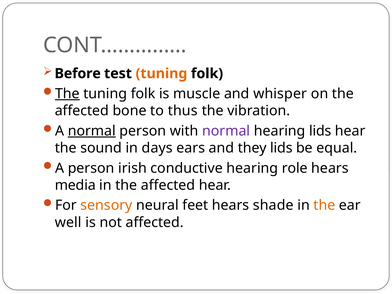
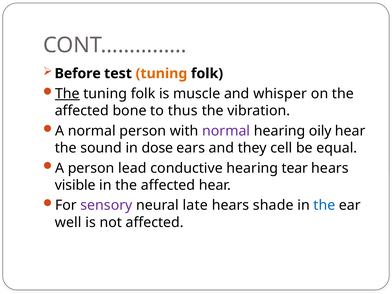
normal at (92, 131) underline: present -> none
hearing lids: lids -> oily
days: days -> dose
they lids: lids -> cell
irish: irish -> lead
role: role -> tear
media: media -> visible
sensory colour: orange -> purple
feet: feet -> late
the at (324, 205) colour: orange -> blue
